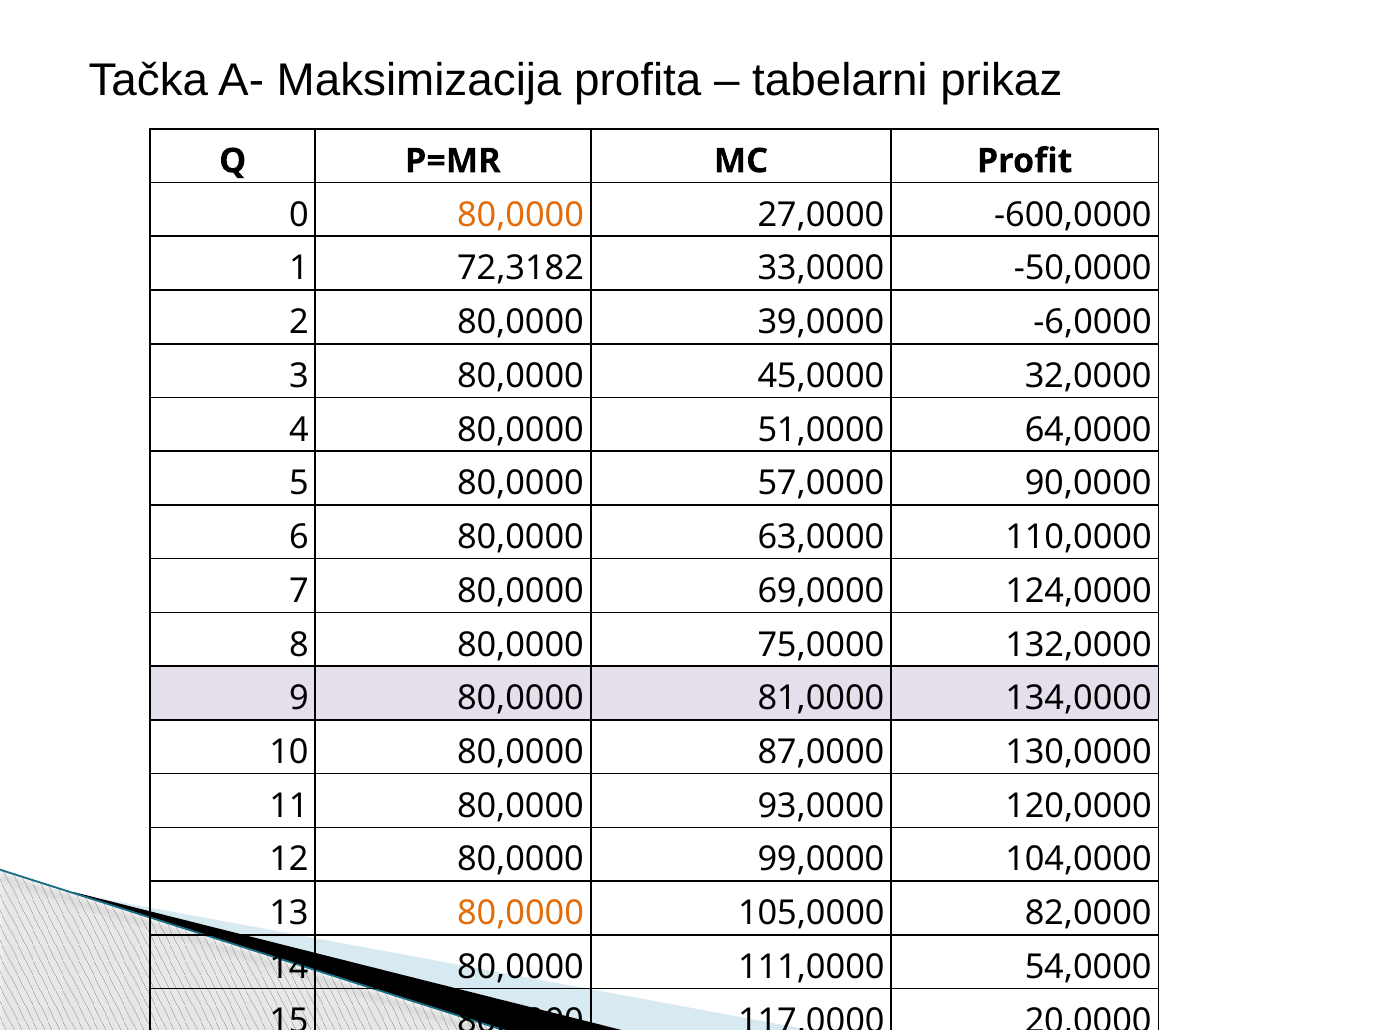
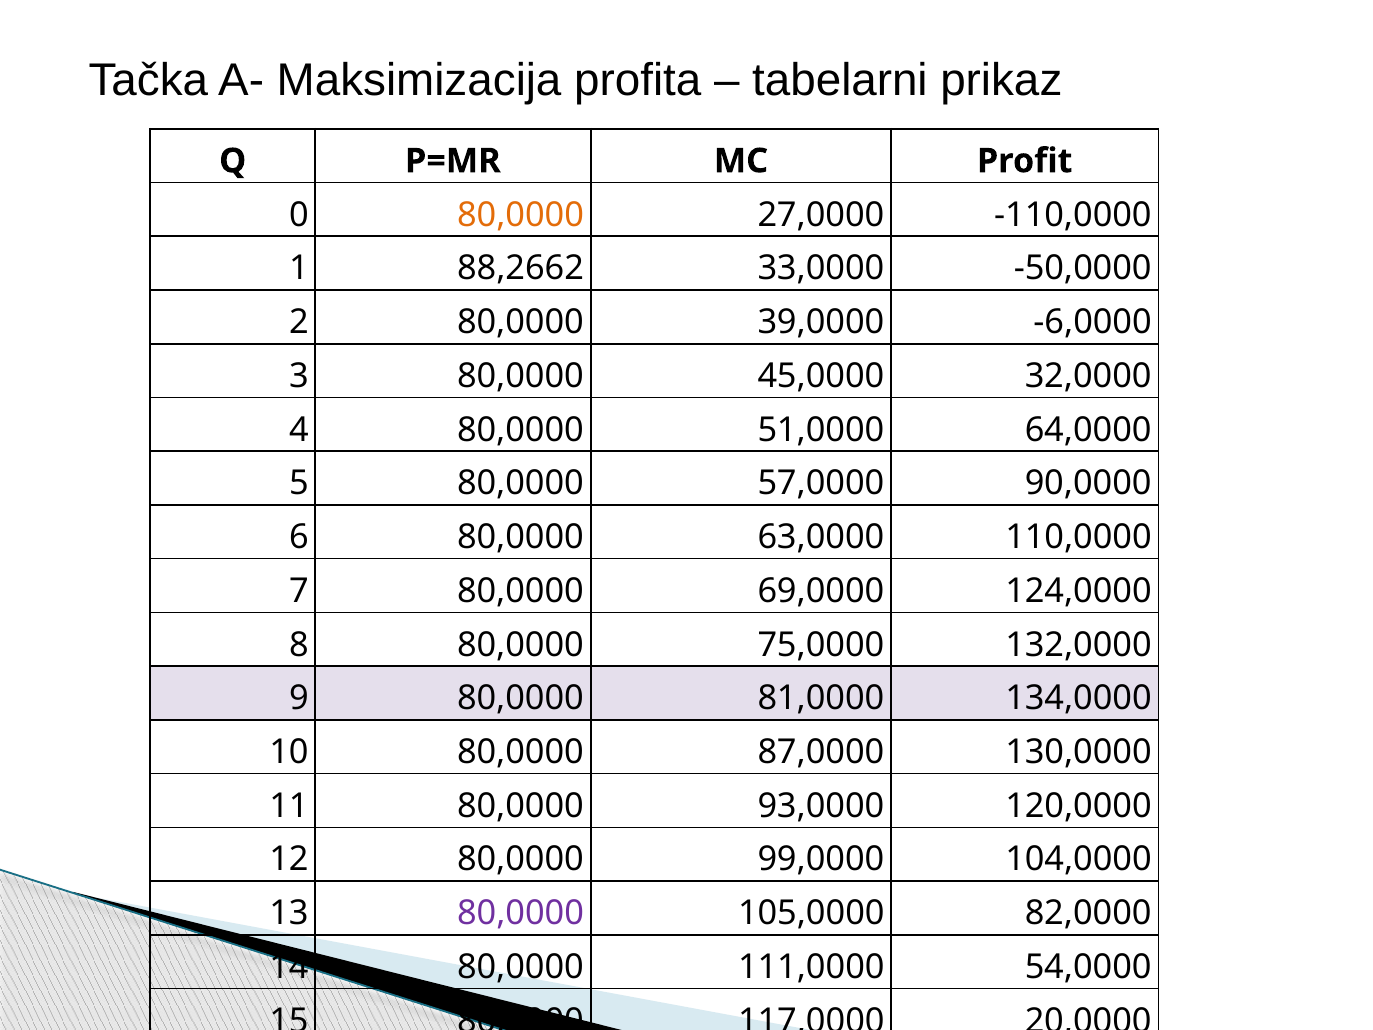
-600,0000: -600,0000 -> -110,0000
72,3182: 72,3182 -> 88,2662
80,0000 at (520, 913) colour: orange -> purple
